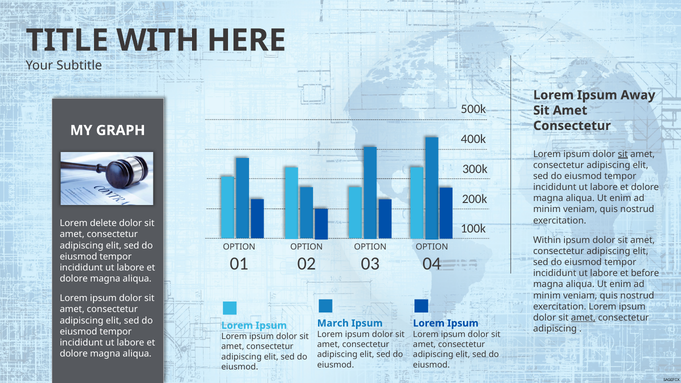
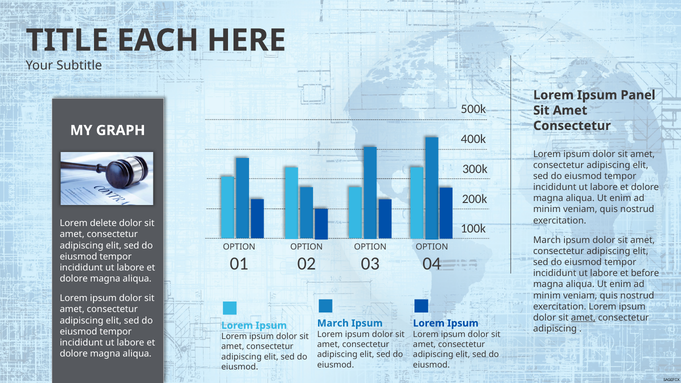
WITH: WITH -> EACH
Away: Away -> Panel
sit at (623, 154) underline: present -> none
Within at (547, 240): Within -> March
